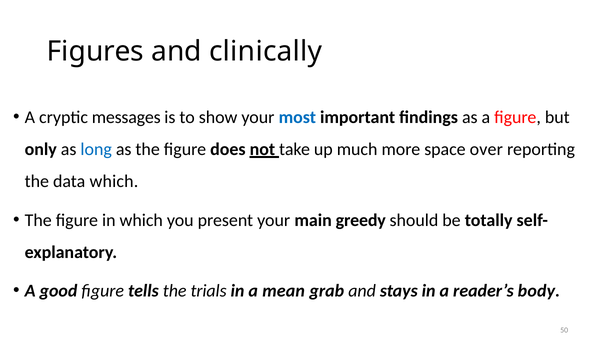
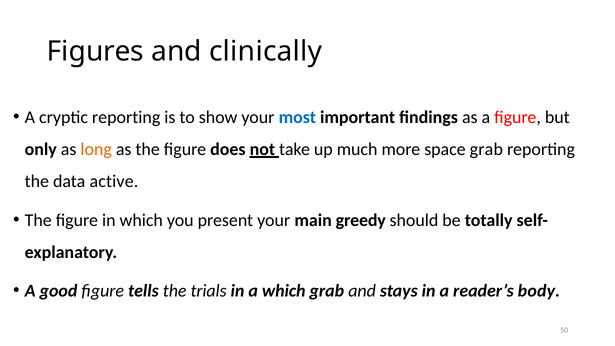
cryptic messages: messages -> reporting
long colour: blue -> orange
space over: over -> grab
data which: which -> active
a mean: mean -> which
